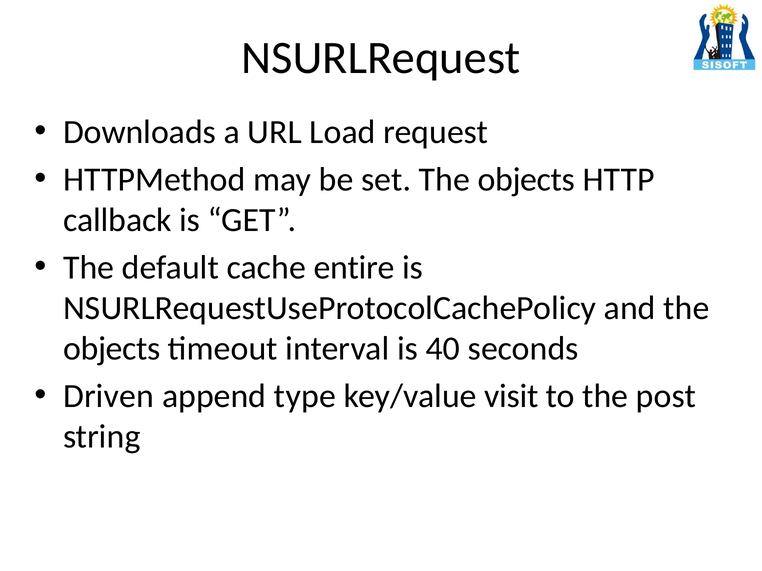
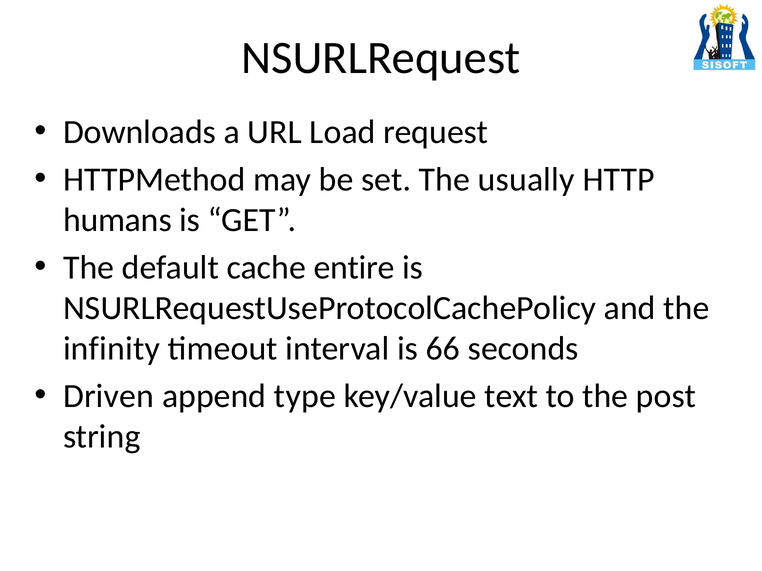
set The objects: objects -> usually
callback: callback -> humans
objects at (112, 349): objects -> infinity
40: 40 -> 66
visit: visit -> text
